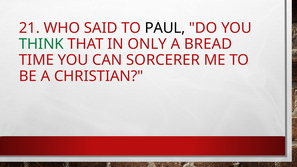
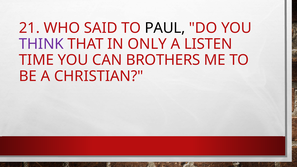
THINK colour: green -> purple
BREAD: BREAD -> LISTEN
SORCERER: SORCERER -> BROTHERS
